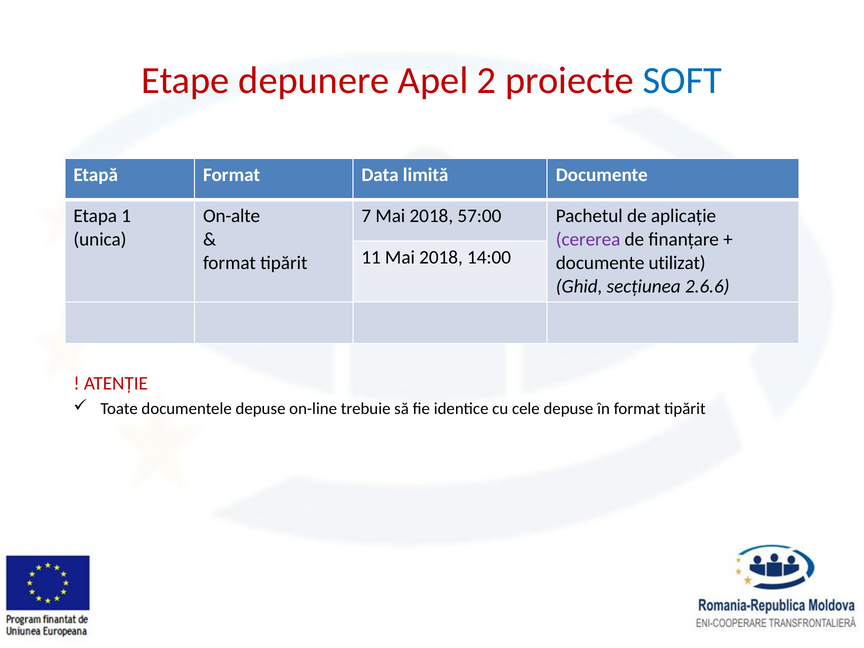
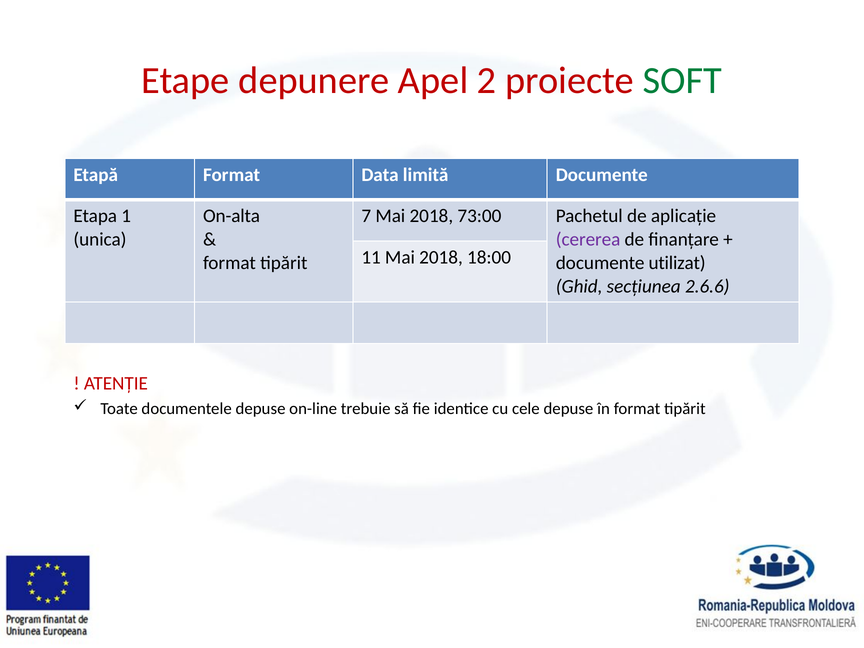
SOFT colour: blue -> green
On-alte: On-alte -> On-alta
57:00: 57:00 -> 73:00
14:00: 14:00 -> 18:00
